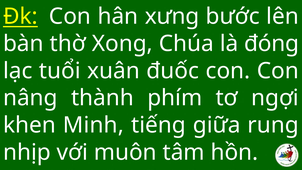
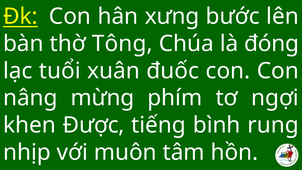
Xong: Xong -> Tông
thành: thành -> mừng
Minh: Minh -> Được
giữa: giữa -> bình
